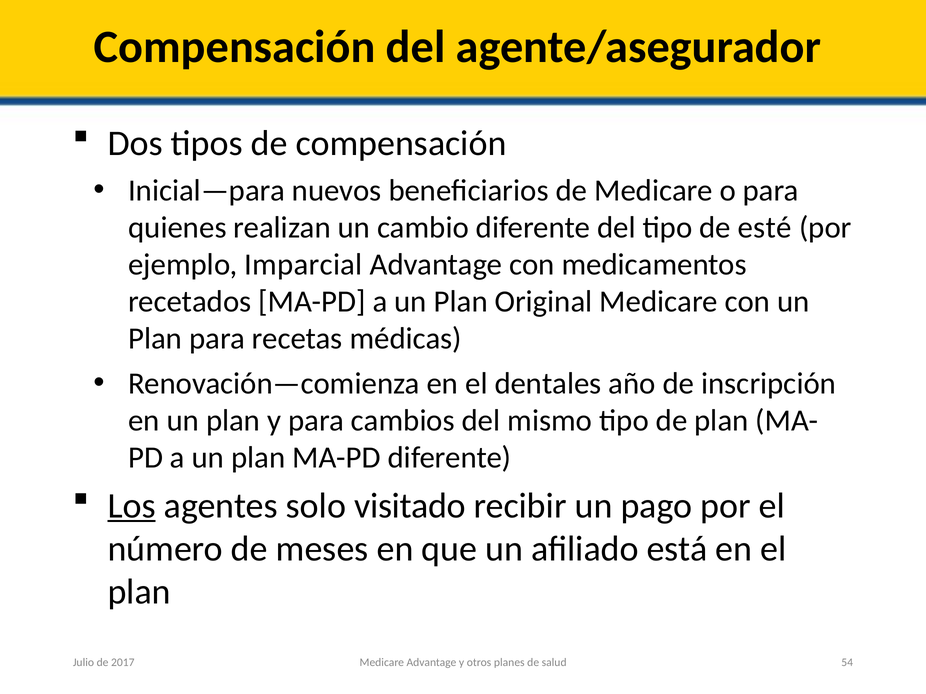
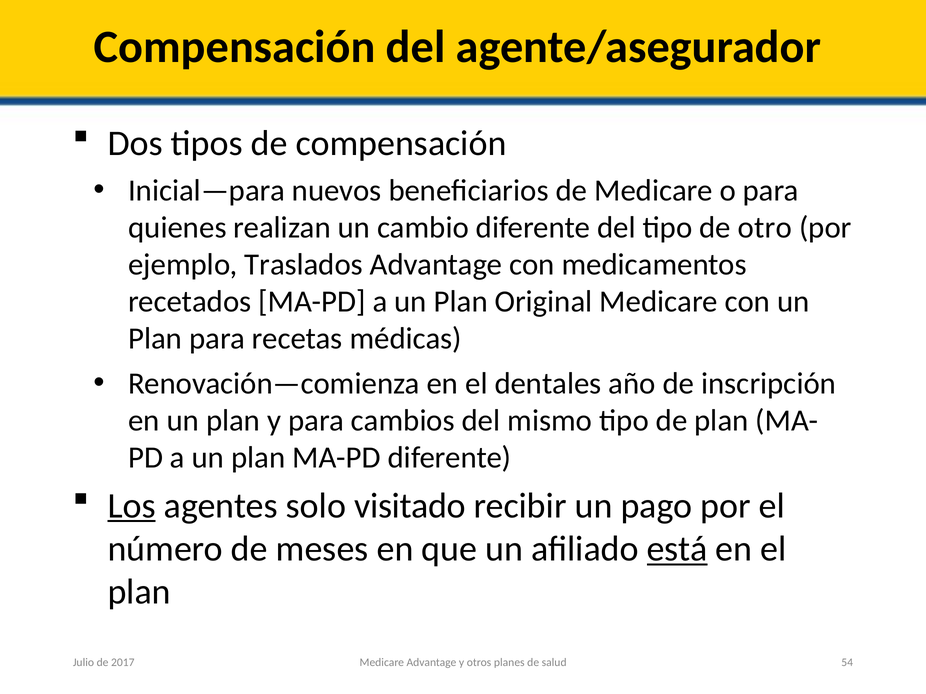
esté: esté -> otro
Imparcial: Imparcial -> Traslados
está underline: none -> present
